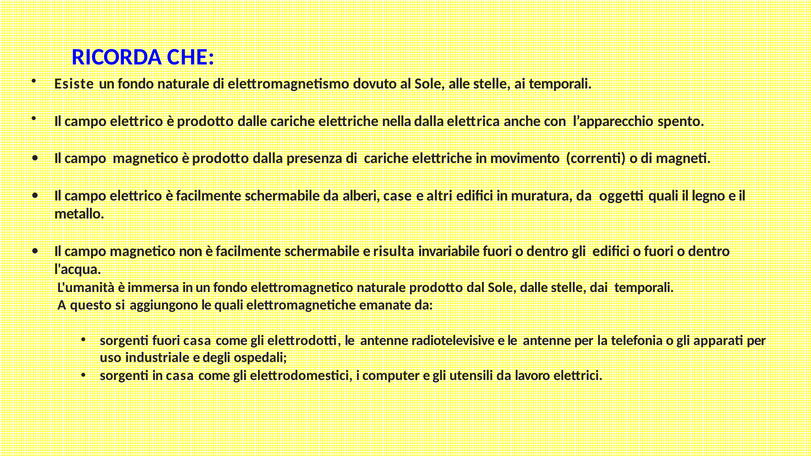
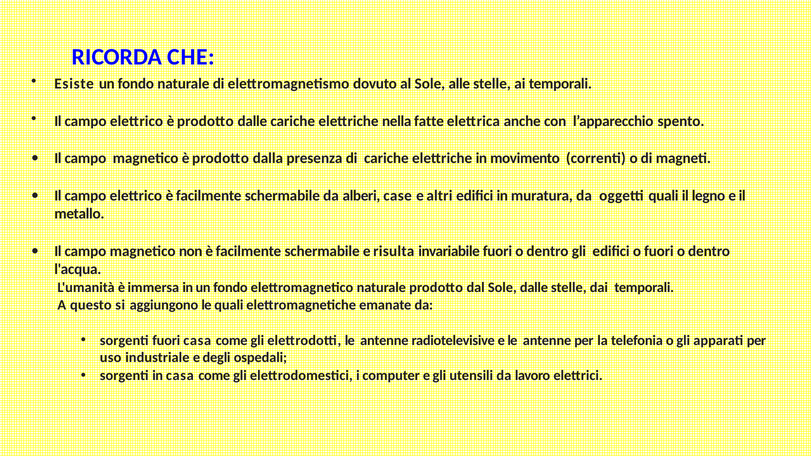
nella dalla: dalla -> fatte
